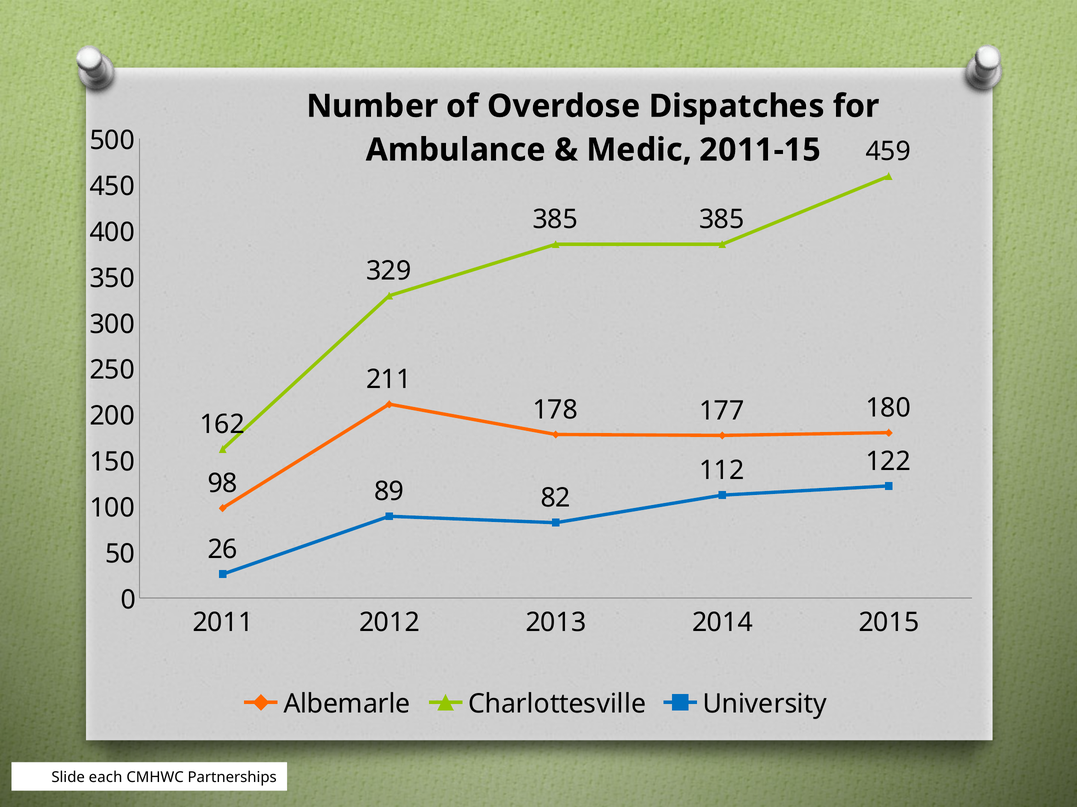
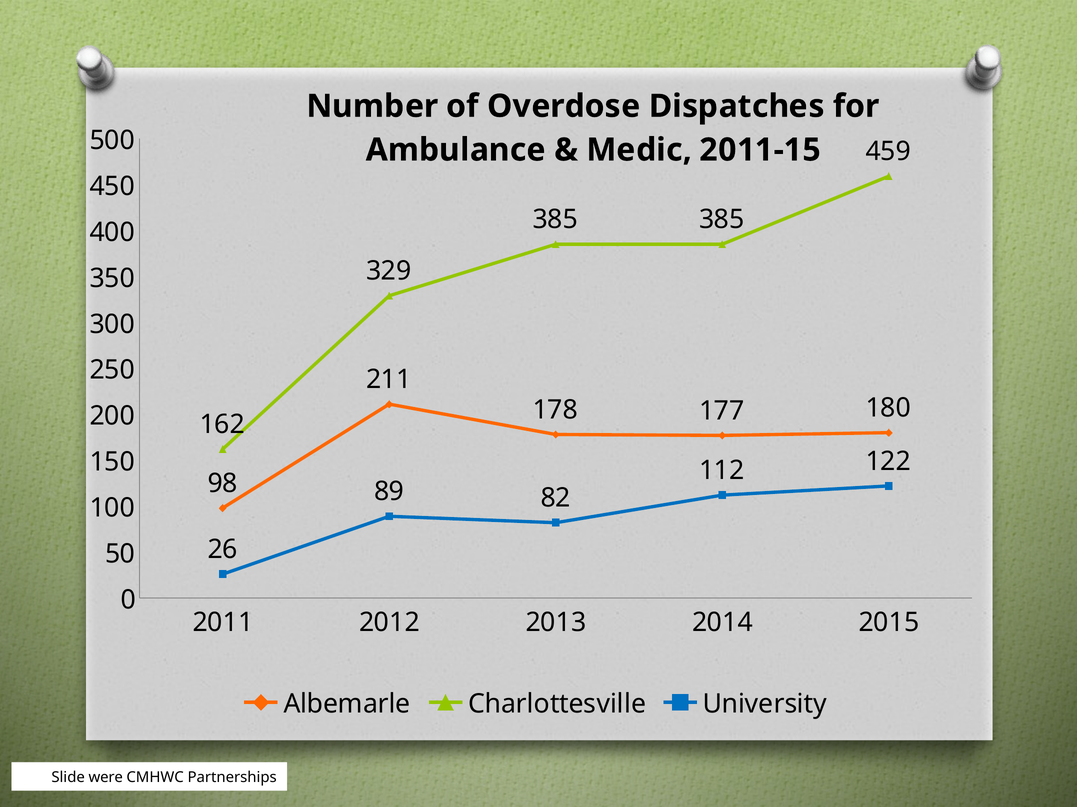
each: each -> were
